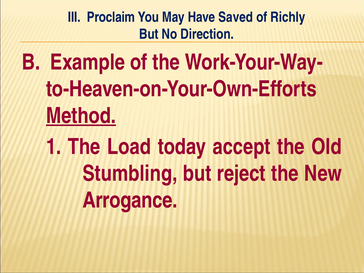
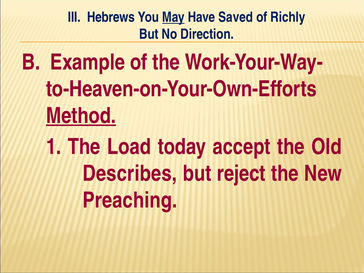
Proclaim: Proclaim -> Hebrews
May underline: none -> present
Stumbling: Stumbling -> Describes
Arrogance: Arrogance -> Preaching
